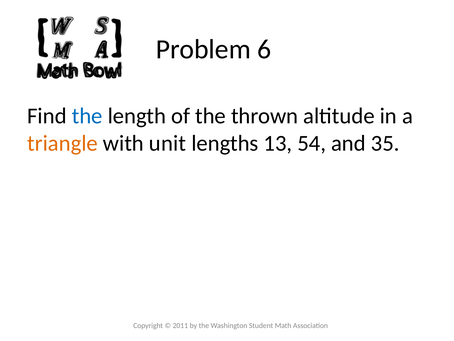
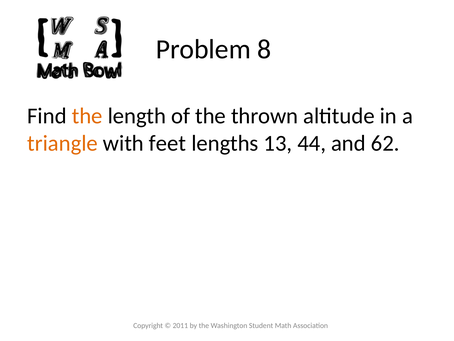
6: 6 -> 8
the at (87, 116) colour: blue -> orange
unit: unit -> feet
54: 54 -> 44
35: 35 -> 62
